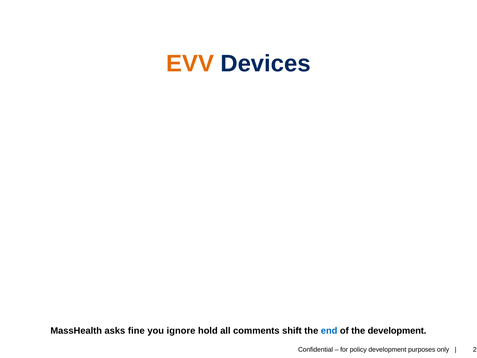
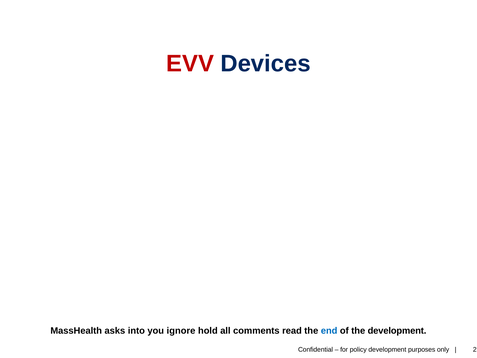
EVV colour: orange -> red
fine: fine -> into
shift: shift -> read
